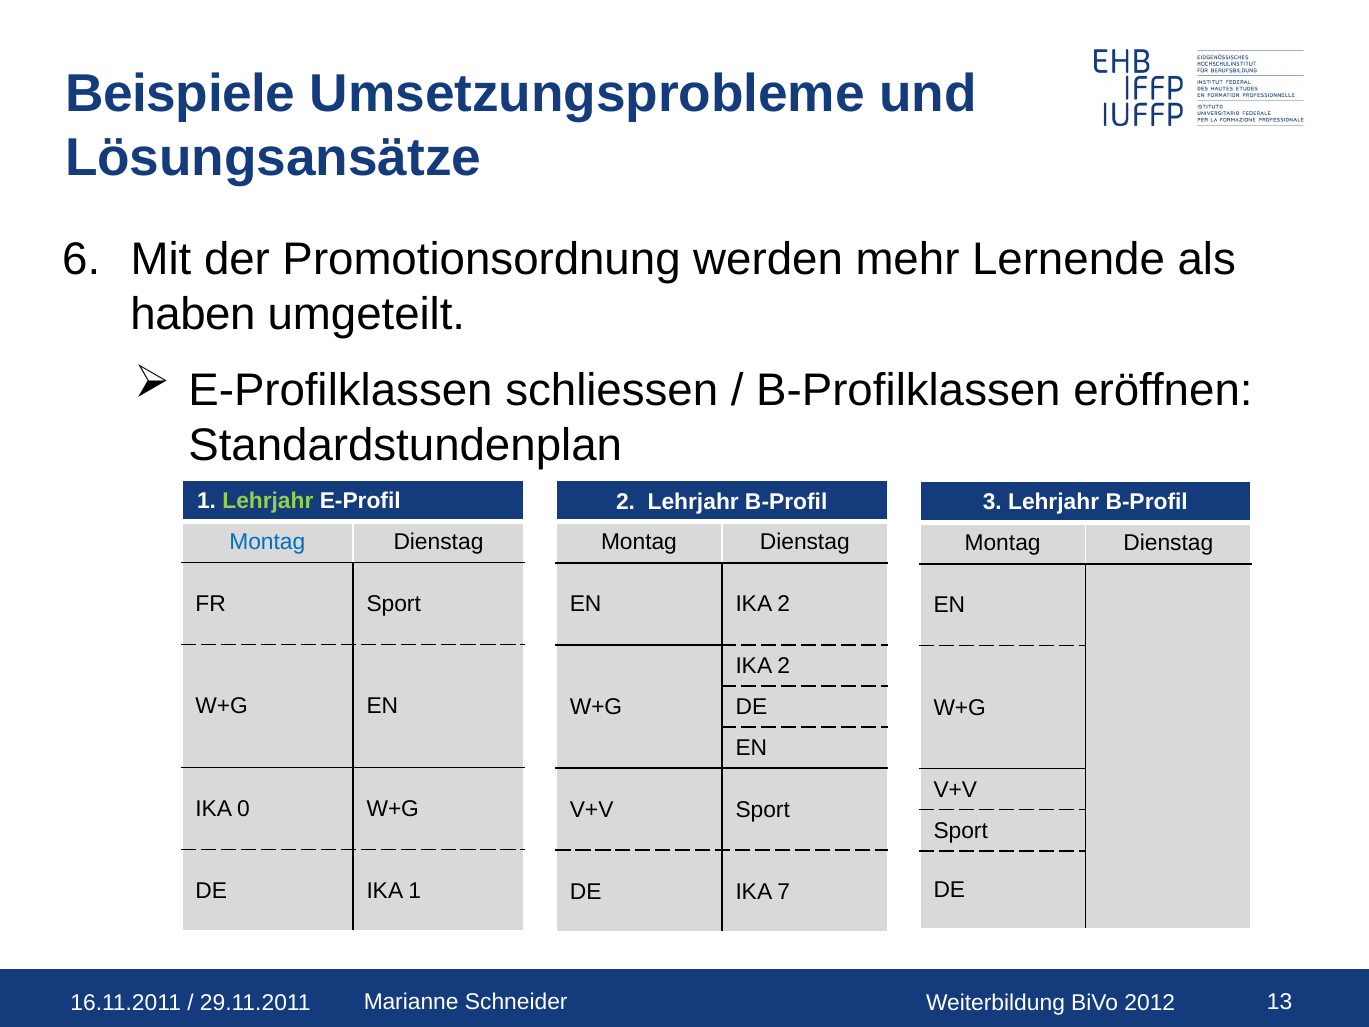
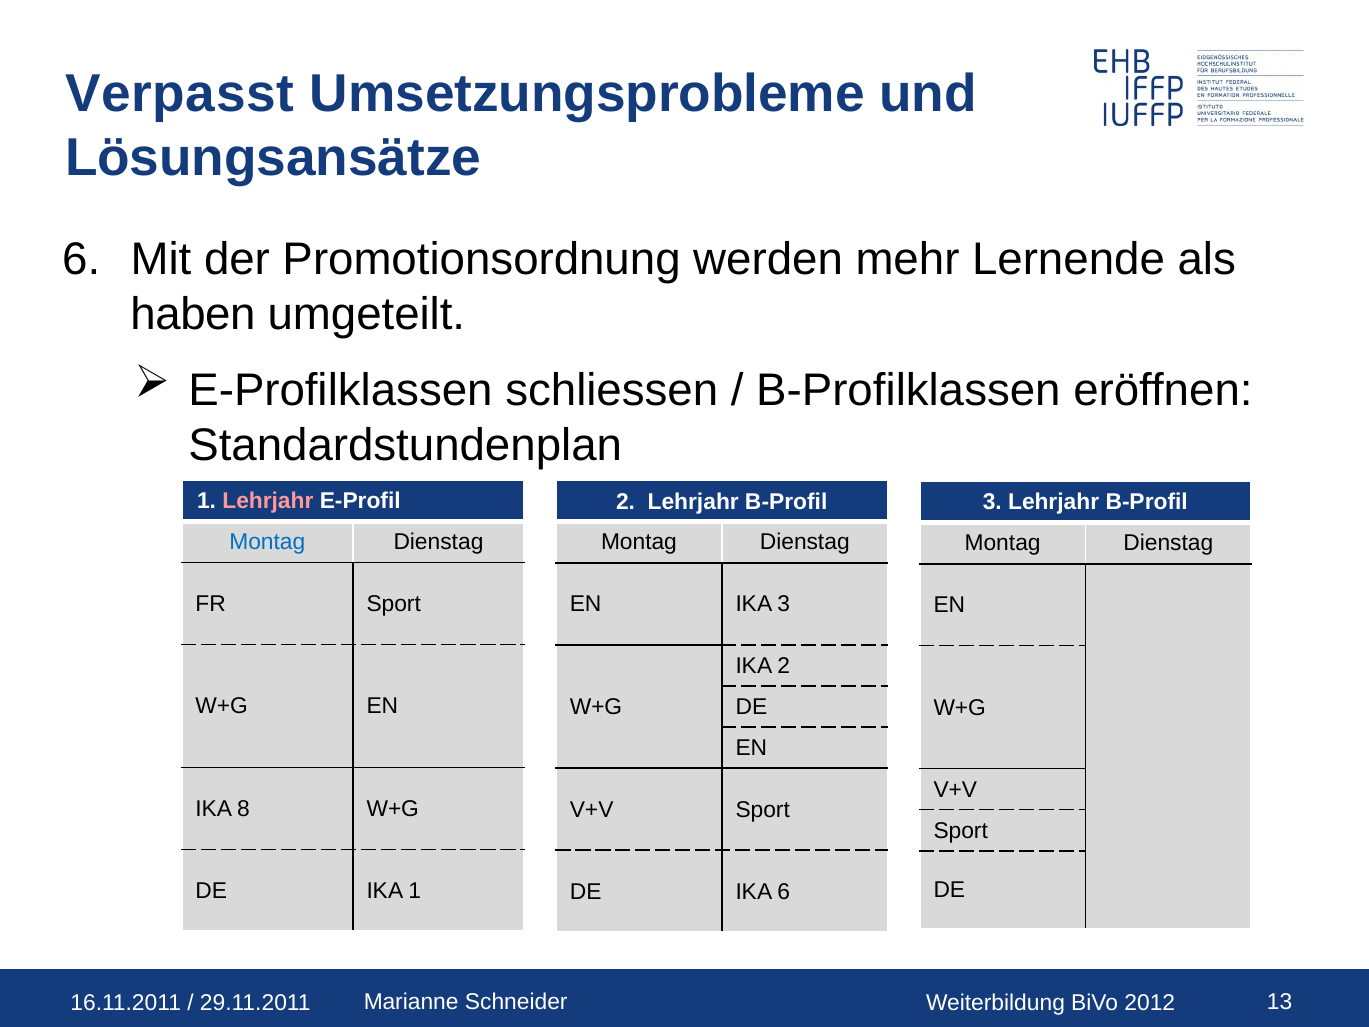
Beispiele: Beispiele -> Verpasst
Lehrjahr at (268, 501) colour: light green -> pink
EN IKA 2: 2 -> 3
0: 0 -> 8
IKA 7: 7 -> 6
